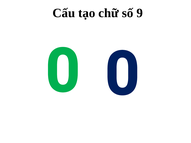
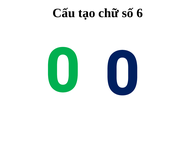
9: 9 -> 6
